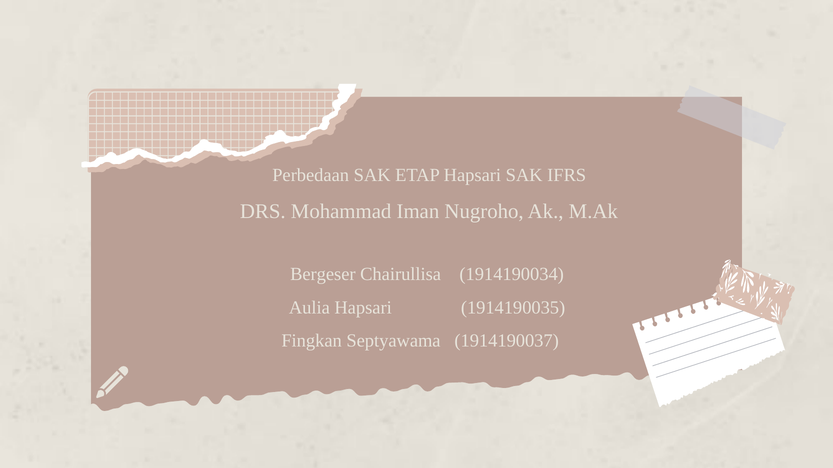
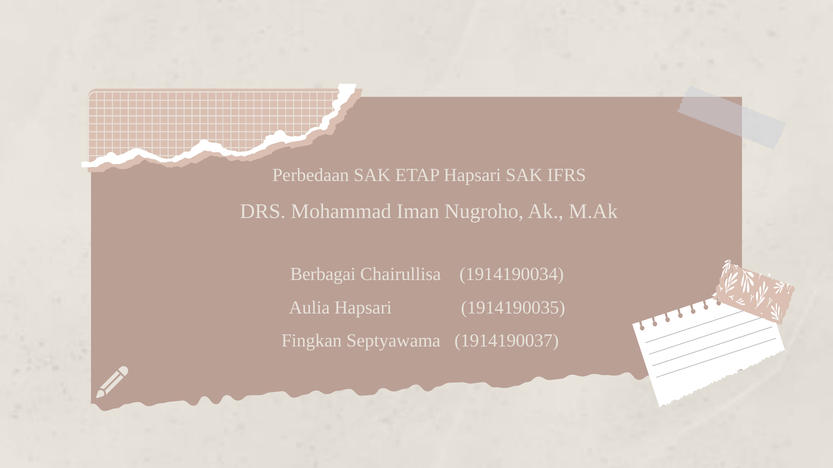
Bergeser: Bergeser -> Berbagai
